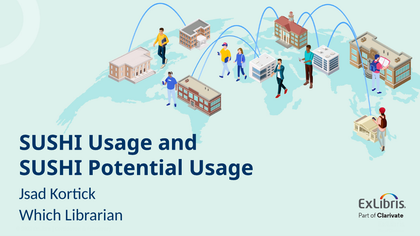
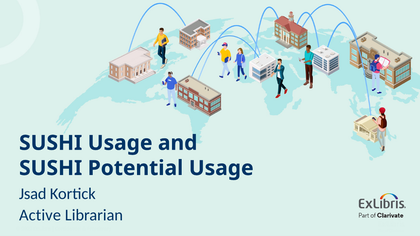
Which: Which -> Active
